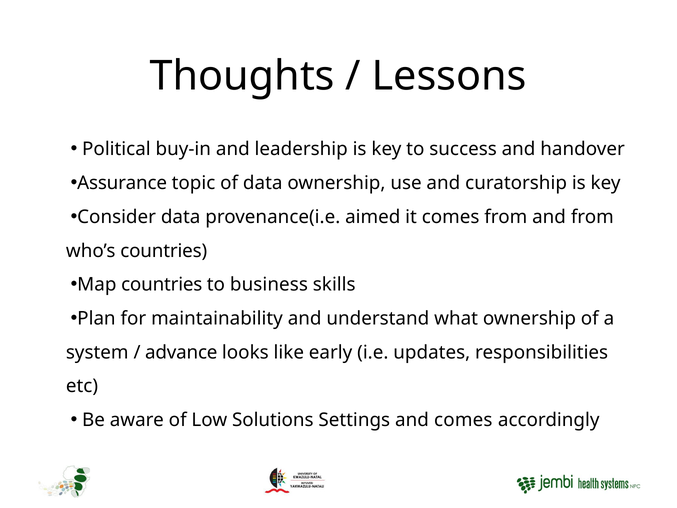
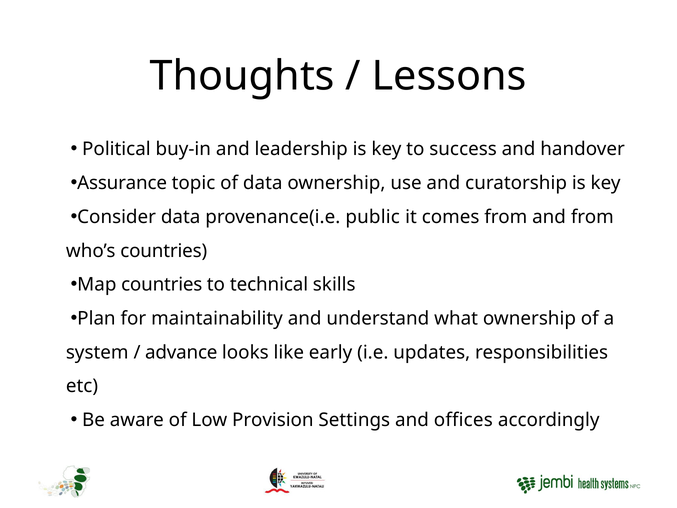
aimed: aimed -> public
business: business -> technical
Solutions: Solutions -> Provision
and comes: comes -> offices
